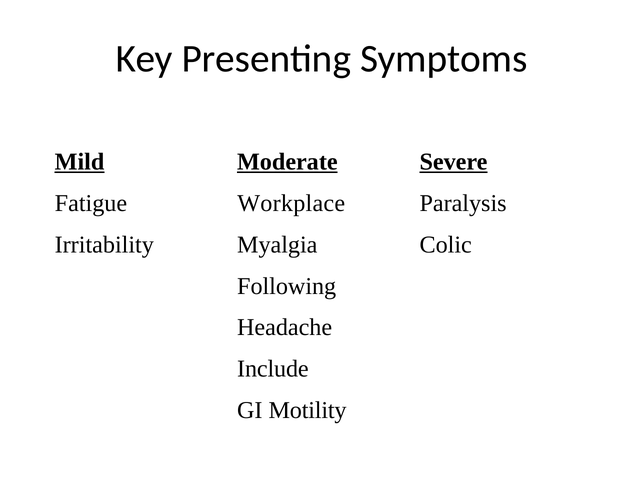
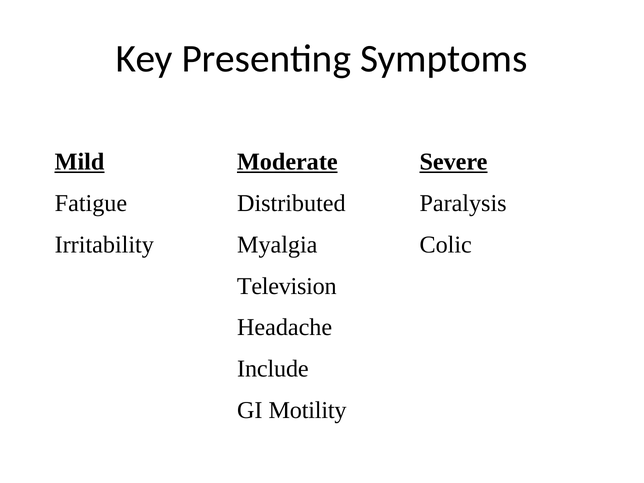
Workplace: Workplace -> Distributed
Following: Following -> Television
